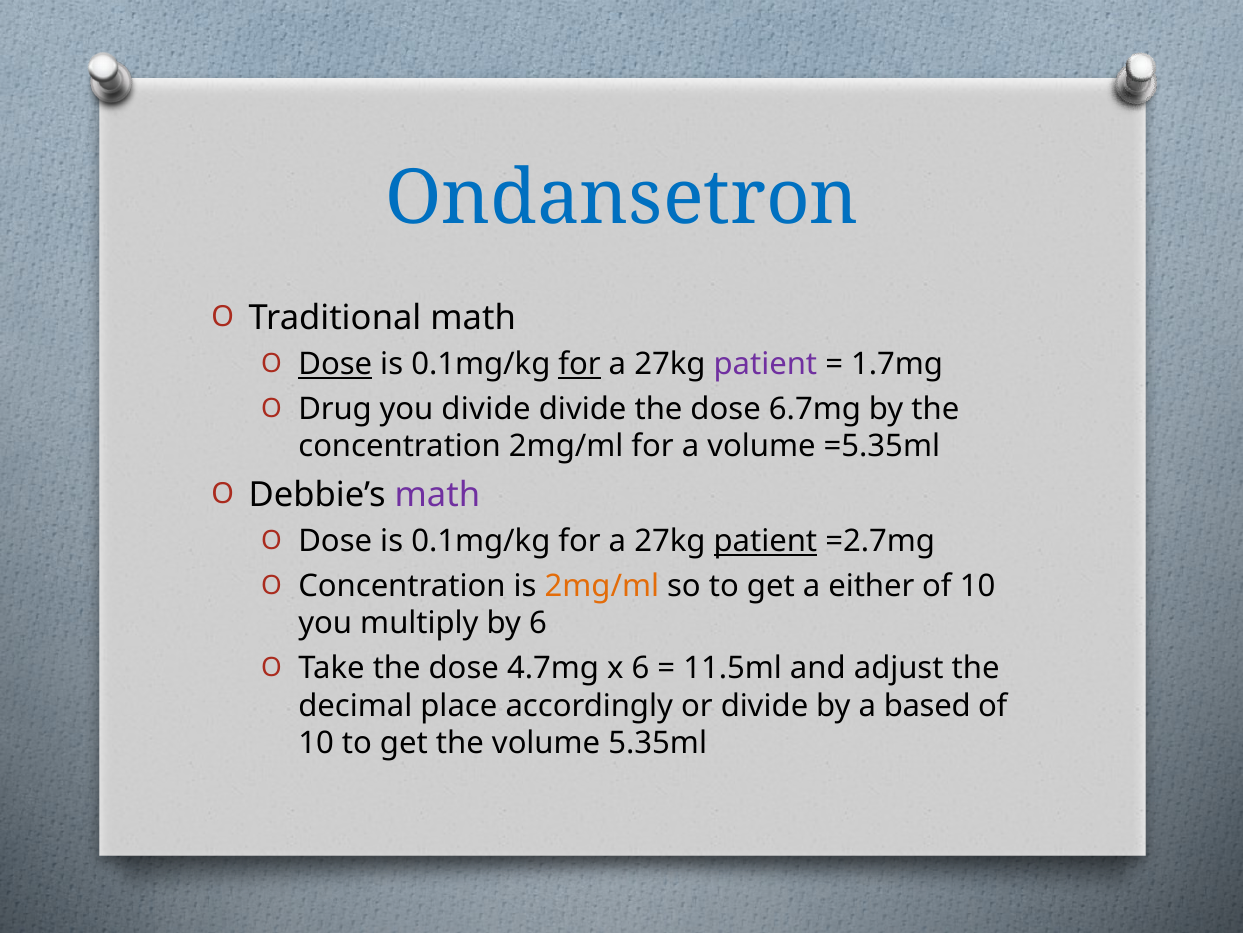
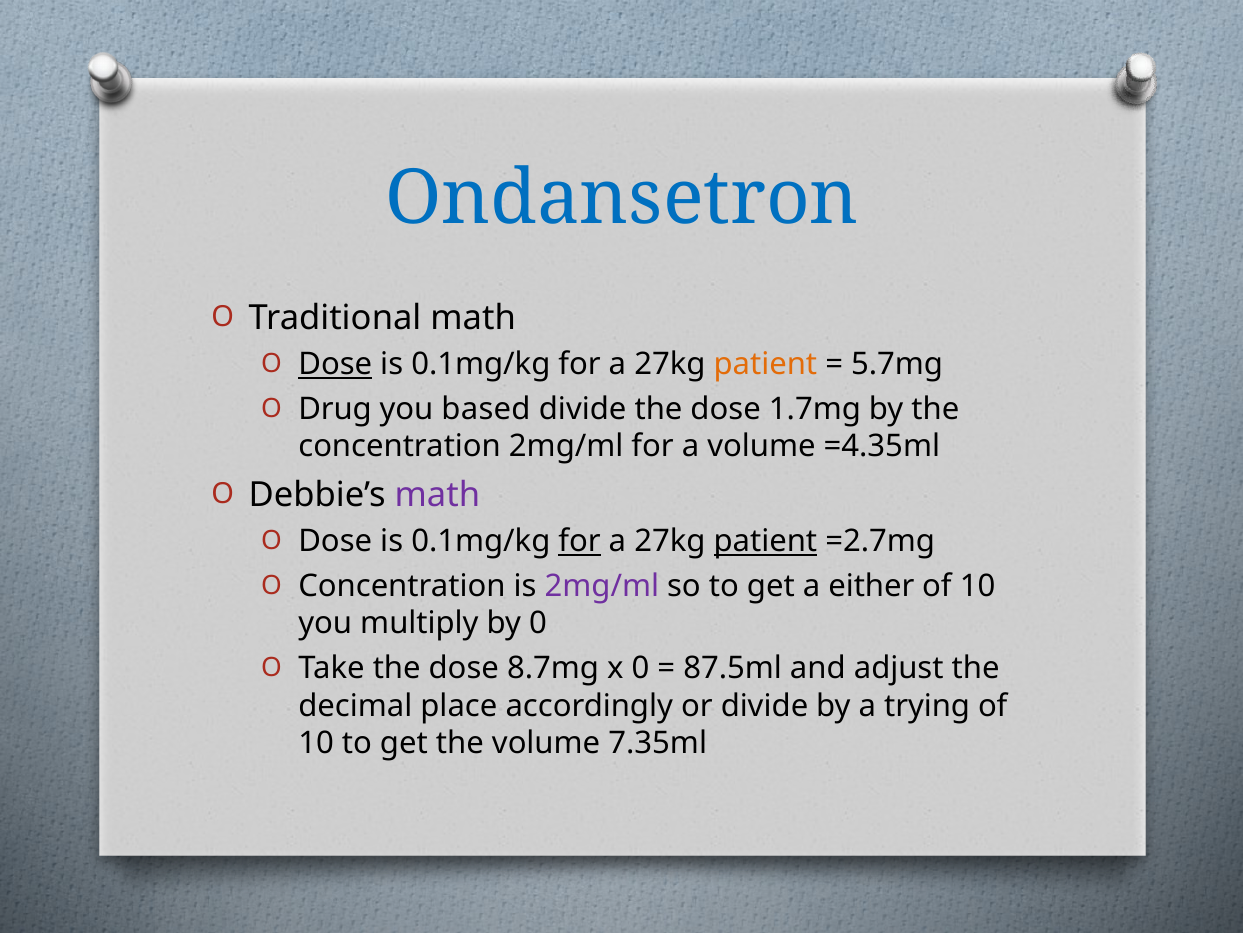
for at (580, 364) underline: present -> none
patient at (765, 364) colour: purple -> orange
1.7mg: 1.7mg -> 5.7mg
you divide: divide -> based
6.7mg: 6.7mg -> 1.7mg
=5.35ml: =5.35ml -> =4.35ml
for at (580, 541) underline: none -> present
2mg/ml at (602, 586) colour: orange -> purple
by 6: 6 -> 0
4.7mg: 4.7mg -> 8.7mg
x 6: 6 -> 0
11.5ml: 11.5ml -> 87.5ml
based: based -> trying
5.35ml: 5.35ml -> 7.35ml
